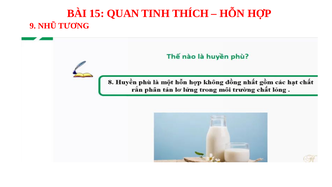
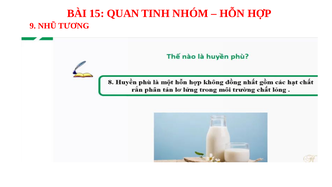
THÍCH: THÍCH -> NHÓM
